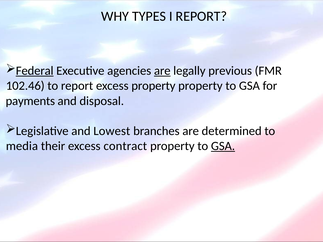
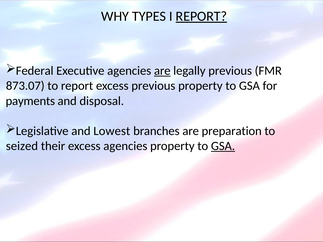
REPORT at (201, 16) underline: none -> present
Federal underline: present -> none
102.46: 102.46 -> 873.07
excess property: property -> previous
determined: determined -> preparation
media: media -> seized
excess contract: contract -> agencies
